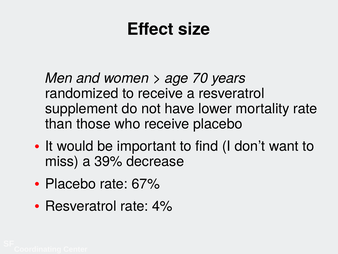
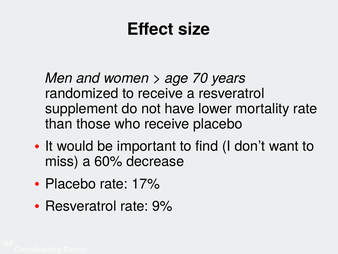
39%: 39% -> 60%
67%: 67% -> 17%
4%: 4% -> 9%
